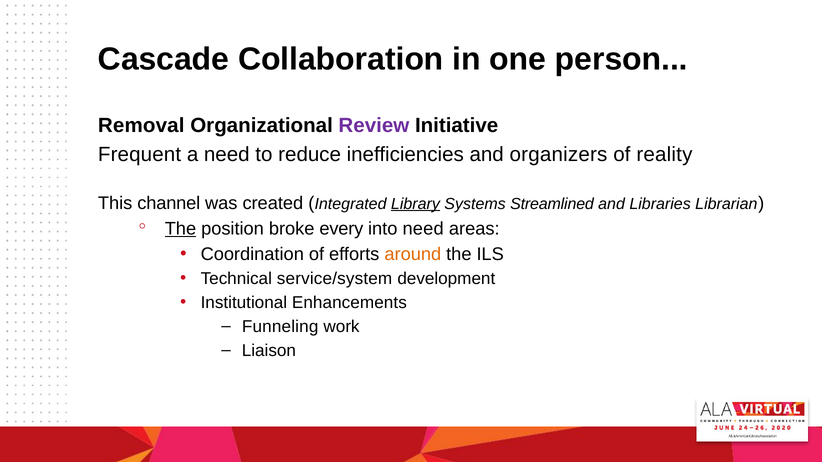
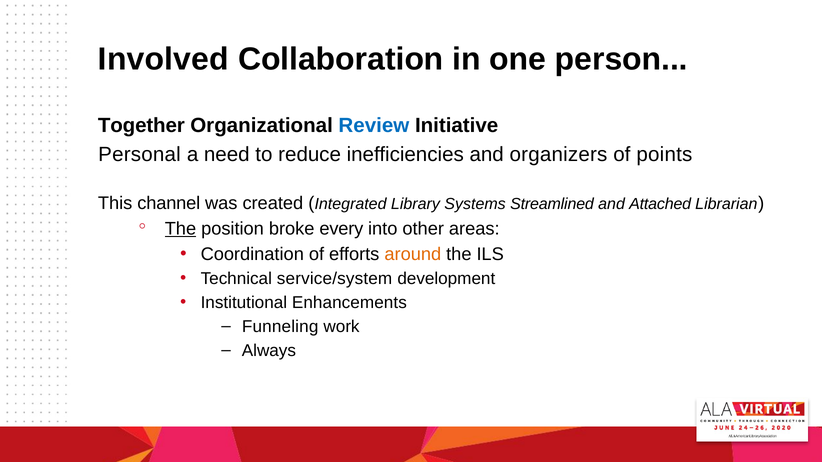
Cascade: Cascade -> Involved
Removal: Removal -> Together
Review colour: purple -> blue
Frequent: Frequent -> Personal
reality: reality -> points
Library underline: present -> none
Libraries: Libraries -> Attached
into need: need -> other
Liaison: Liaison -> Always
